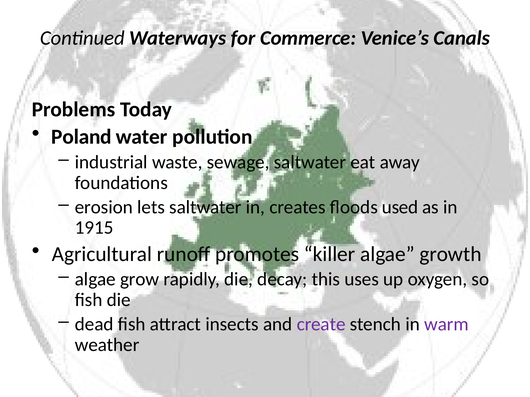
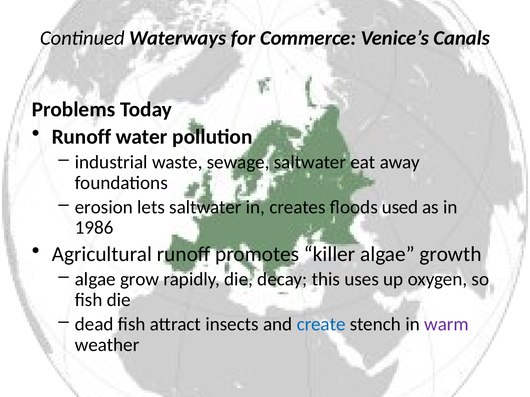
Poland at (82, 137): Poland -> Runoff
1915: 1915 -> 1986
create colour: purple -> blue
